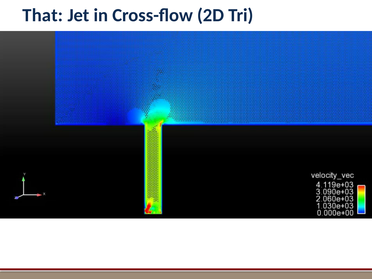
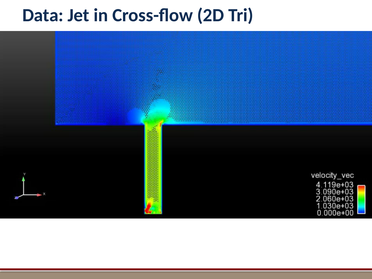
That: That -> Data
